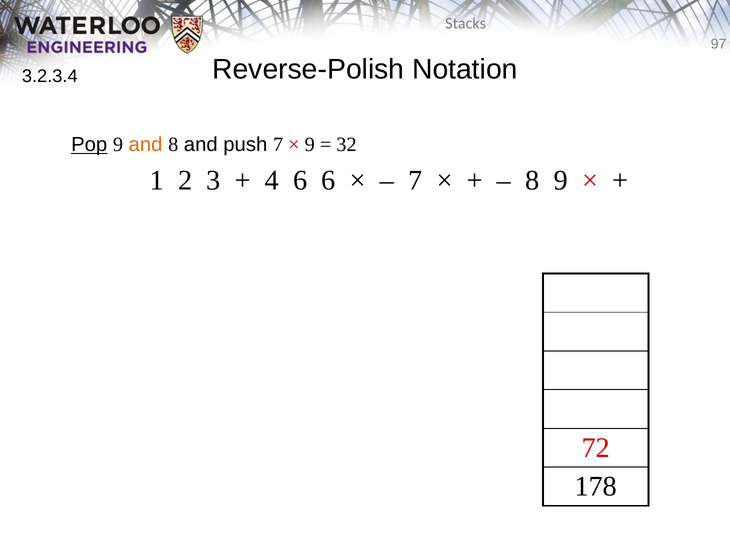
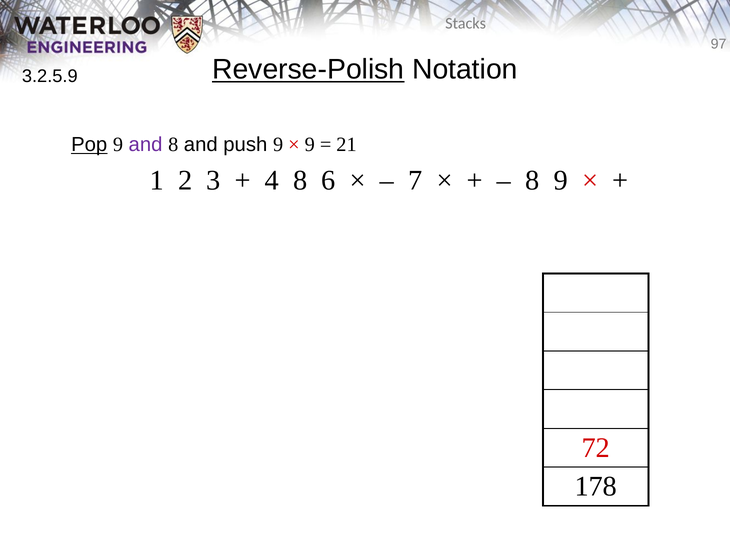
Reverse-Polish underline: none -> present
3.2.3.4: 3.2.3.4 -> 3.2.5.9
and at (146, 145) colour: orange -> purple
push 7: 7 -> 9
32: 32 -> 21
4 6: 6 -> 8
